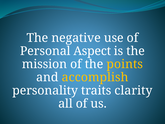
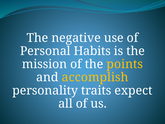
Aspect: Aspect -> Habits
clarity: clarity -> expect
